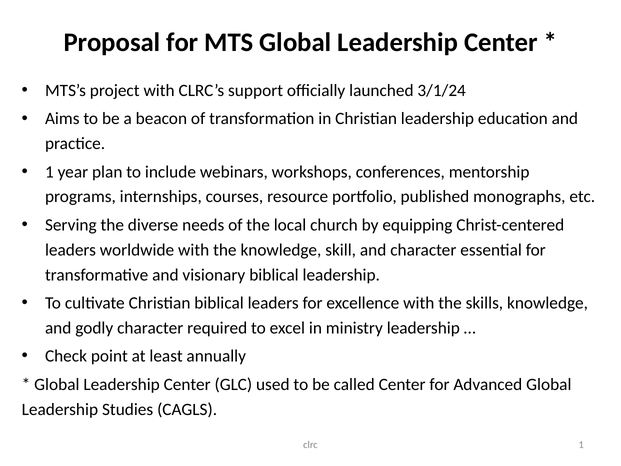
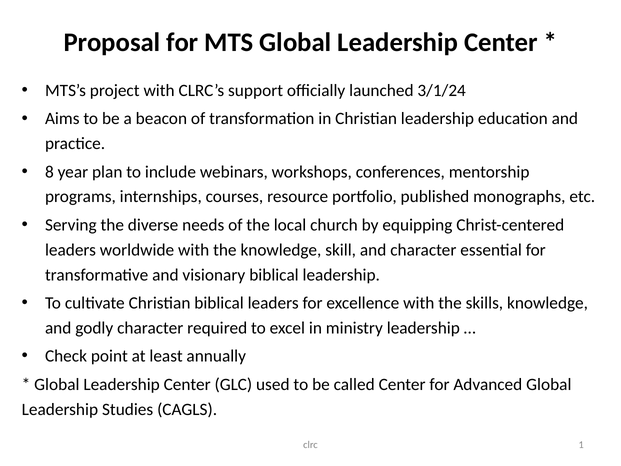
1 at (49, 172): 1 -> 8
